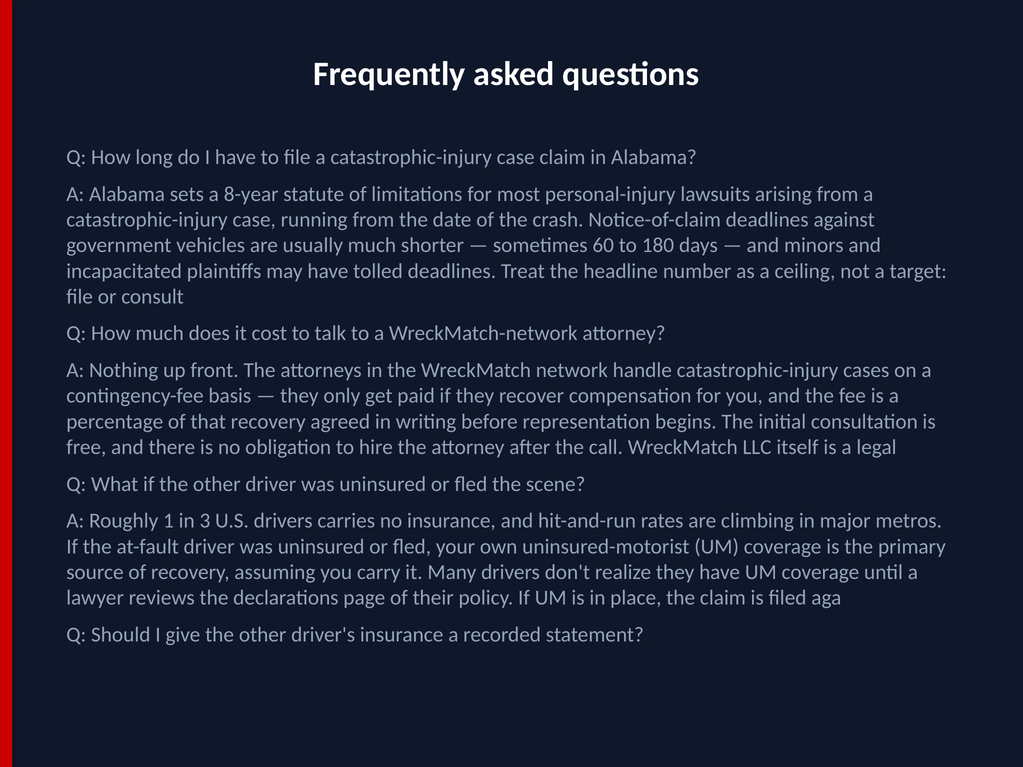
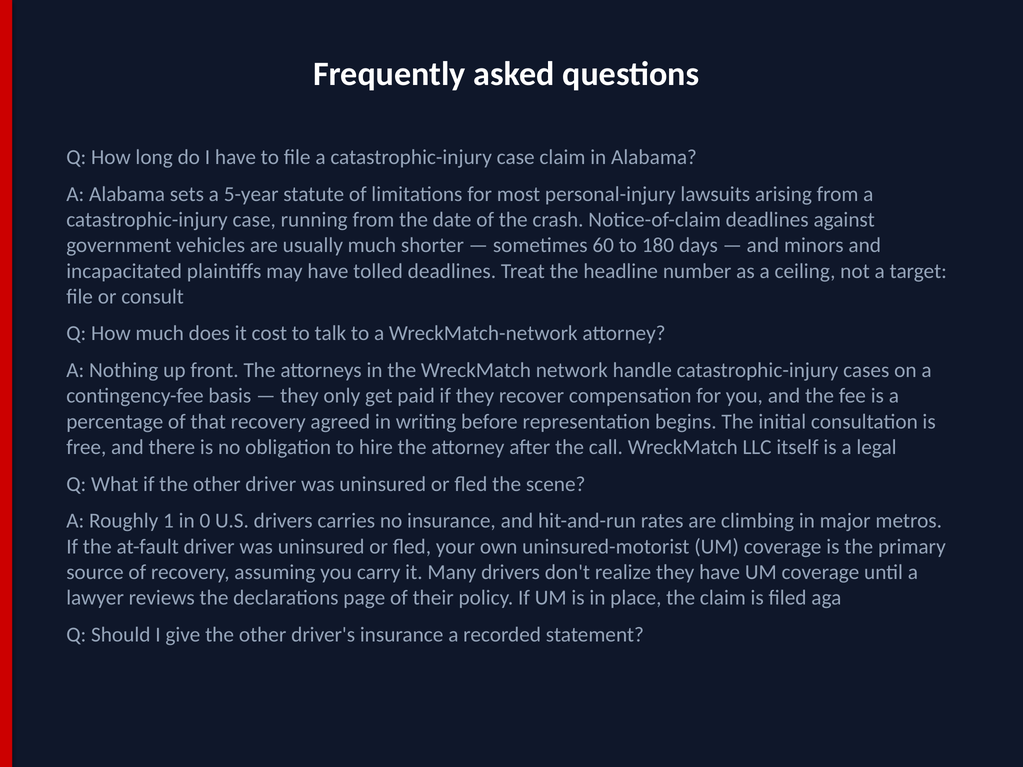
8-year: 8-year -> 5-year
3: 3 -> 0
